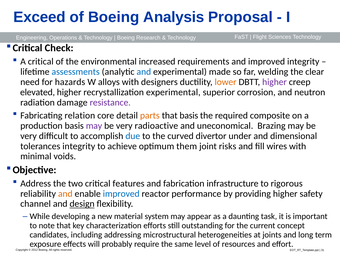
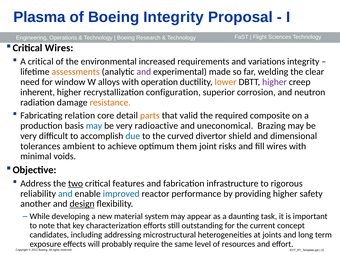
Exceed: Exceed -> Plasma
Boeing Analysis: Analysis -> Integrity
Critical Check: Check -> Wires
and improved: improved -> variations
assessments colour: blue -> orange
and at (144, 72) colour: blue -> purple
hazards: hazards -> window
designers: designers -> operation
elevated: elevated -> inherent
recrystallization experimental: experimental -> configuration
resistance colour: purple -> orange
that basis: basis -> valid
may at (94, 126) colour: purple -> blue
under: under -> shield
tolerances integrity: integrity -> ambient
two underline: none -> present
and at (65, 194) colour: orange -> blue
channel: channel -> another
